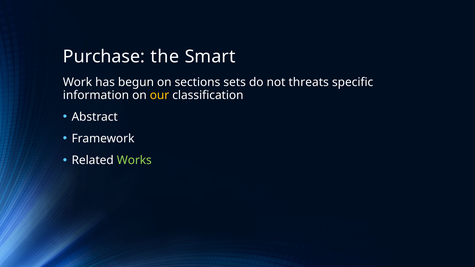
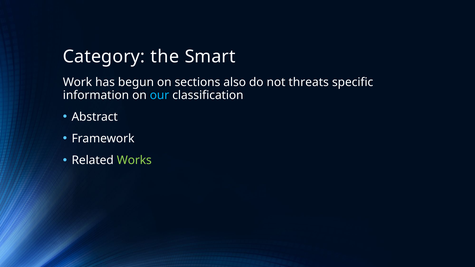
Purchase: Purchase -> Category
sets: sets -> also
our colour: yellow -> light blue
